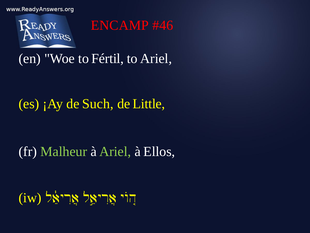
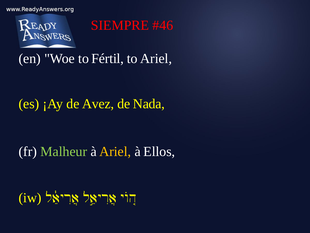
ENCAMP: ENCAMP -> SIEMPRE
Such: Such -> Avez
Little: Little -> Nada
Ariel at (115, 151) colour: light green -> yellow
